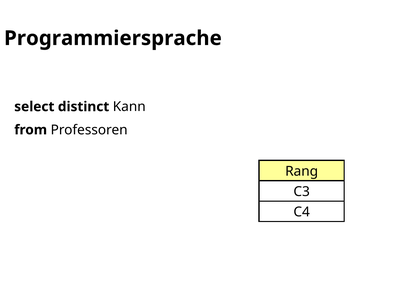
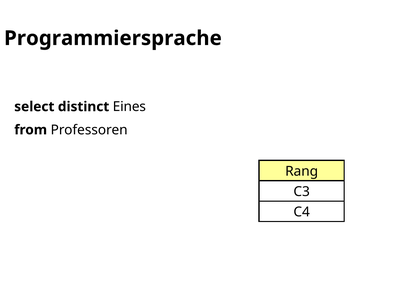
Kann: Kann -> Eines
